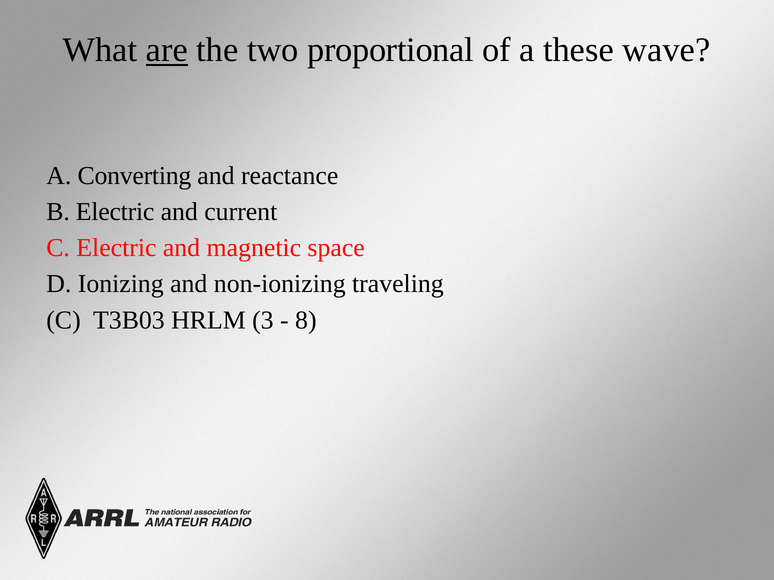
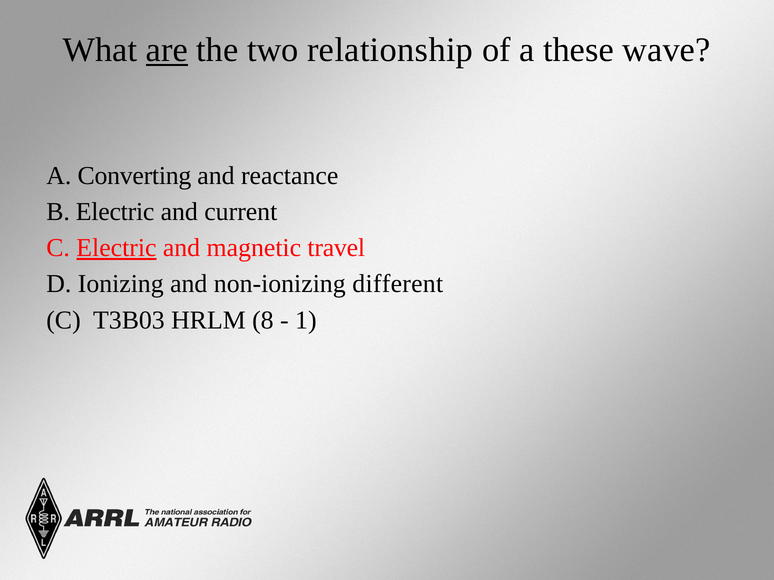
proportional: proportional -> relationship
Electric at (116, 248) underline: none -> present
space: space -> travel
traveling: traveling -> different
3: 3 -> 8
8: 8 -> 1
